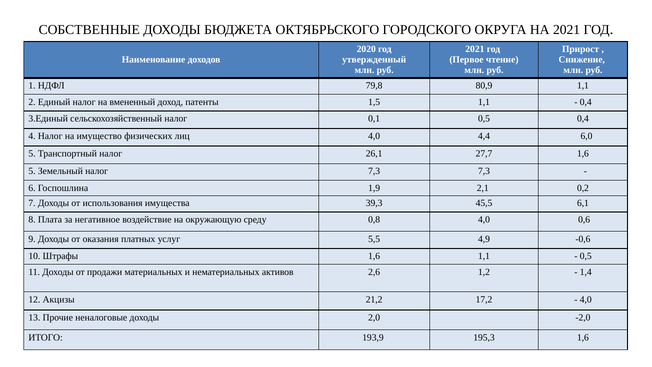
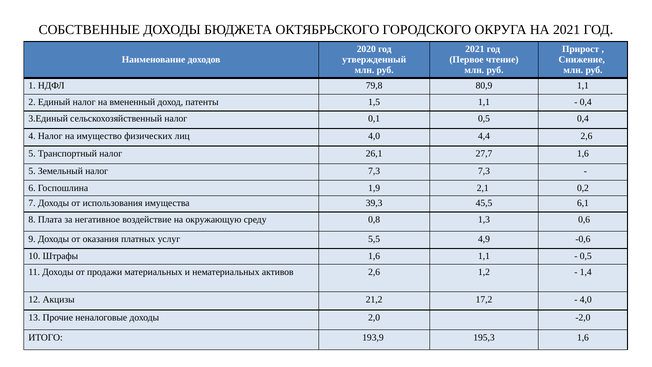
4,4 6,0: 6,0 -> 2,6
0,8 4,0: 4,0 -> 1,3
